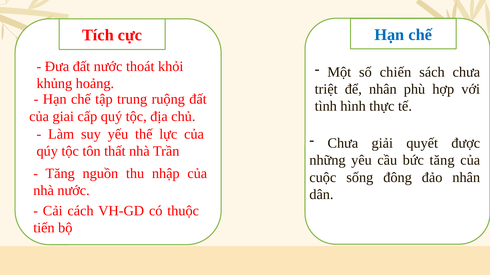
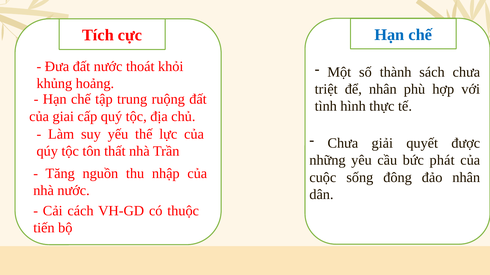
chiến: chiến -> thành
bức tăng: tăng -> phát
